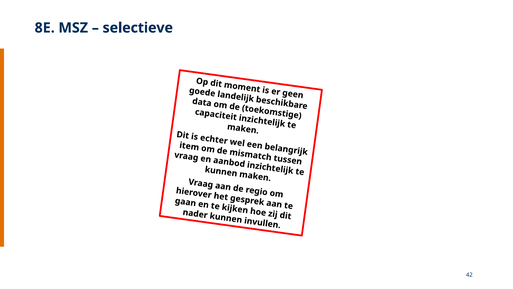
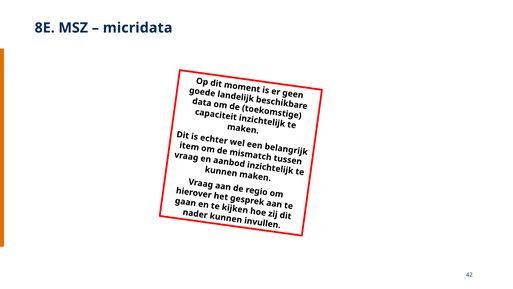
selectieve: selectieve -> micridata
